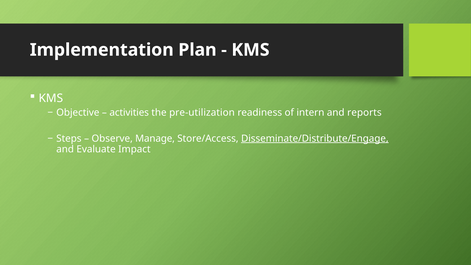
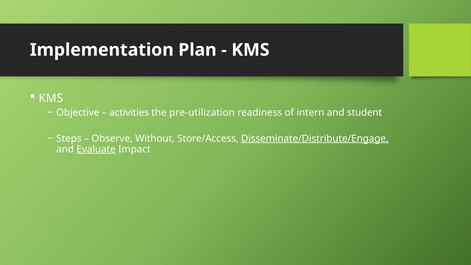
reports: reports -> student
Manage: Manage -> Without
Evaluate underline: none -> present
